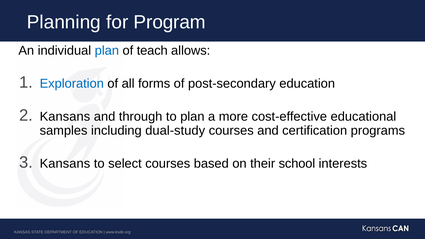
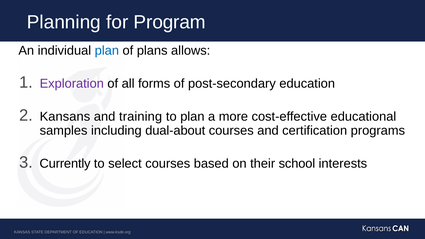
teach: teach -> plans
Exploration colour: blue -> purple
through: through -> training
dual-study: dual-study -> dual-about
Kansans at (65, 164): Kansans -> Currently
